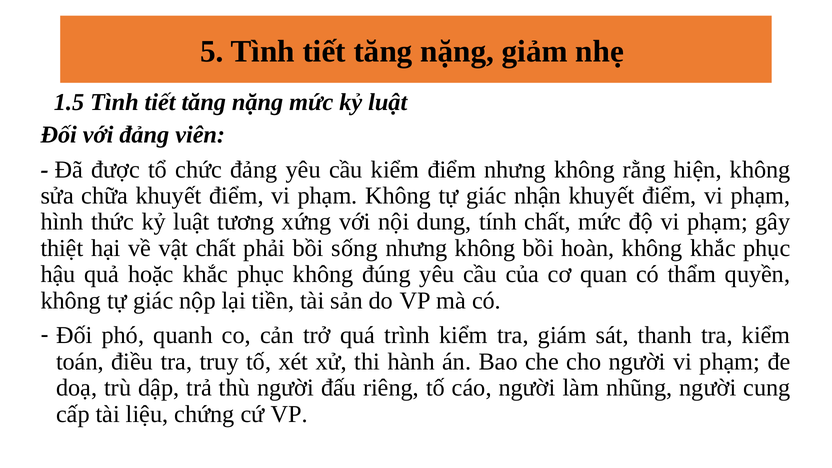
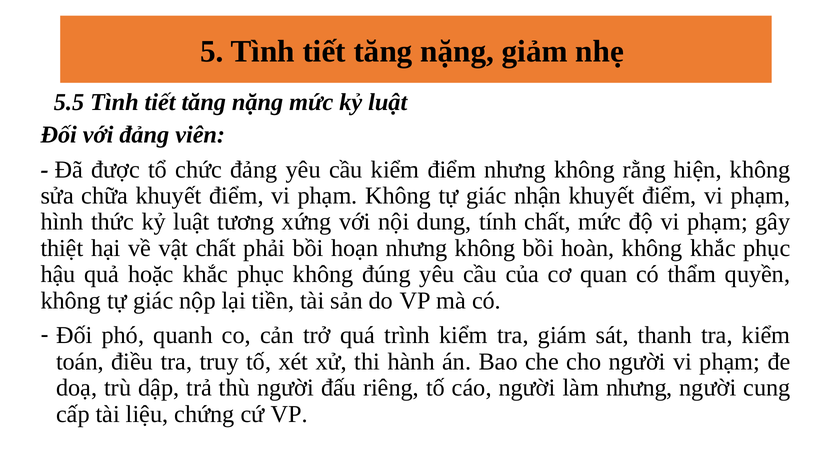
1.5: 1.5 -> 5.5
sống: sống -> hoạn
làm nhũng: nhũng -> nhưng
